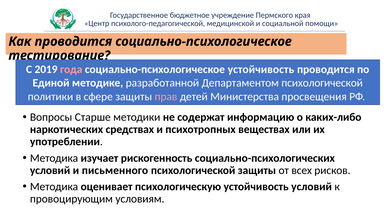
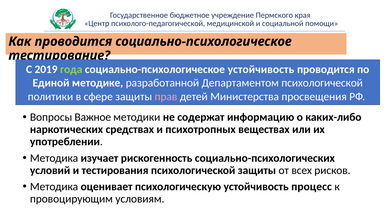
года colour: pink -> light green
Старше: Старше -> Важное
письменного: письменного -> тестирования
устойчивость условий: условий -> процесс
